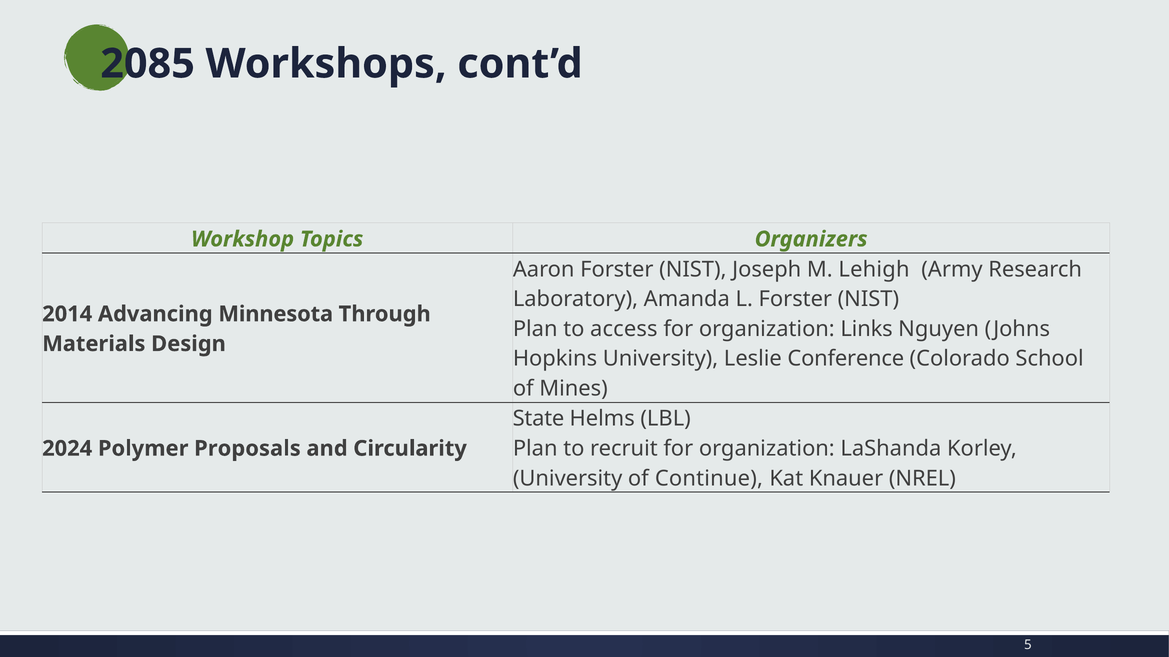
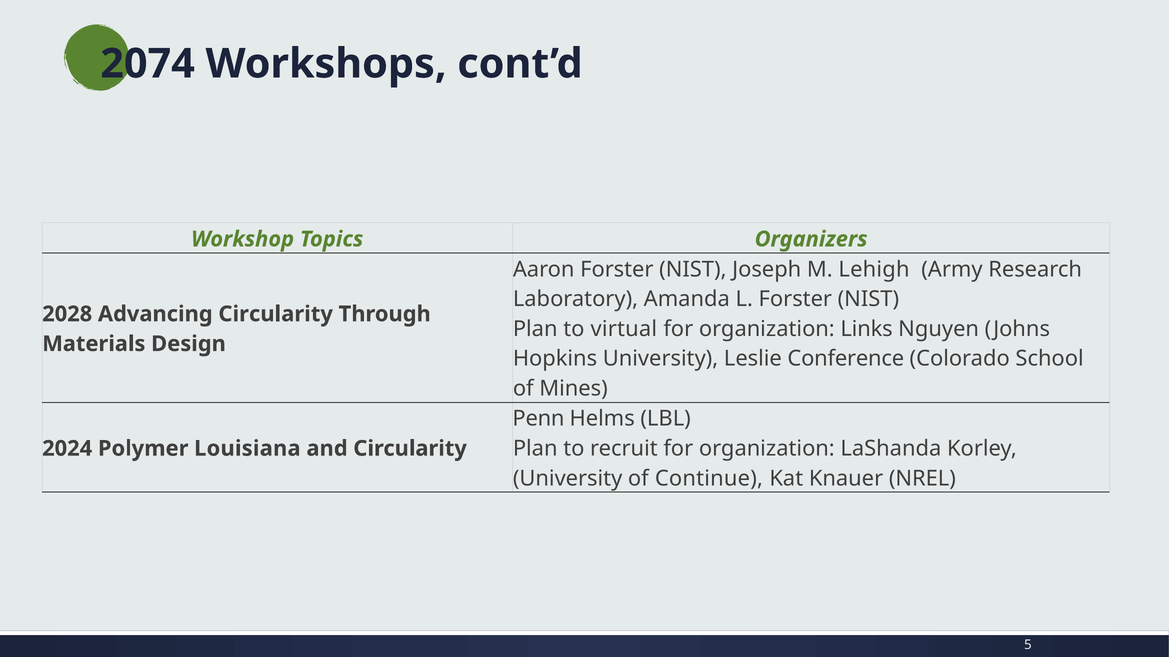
2085: 2085 -> 2074
2014: 2014 -> 2028
Advancing Minnesota: Minnesota -> Circularity
access: access -> virtual
State: State -> Penn
Proposals: Proposals -> Louisiana
